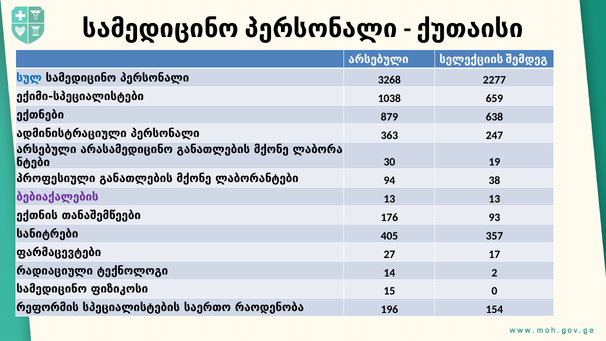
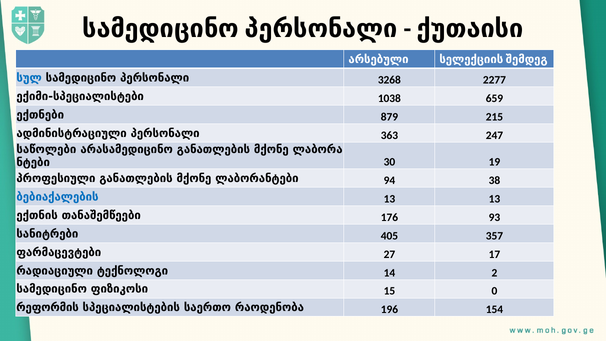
638: 638 -> 215
არსებული at (46, 149): არსებული -> საწოლები
ბებიაქალების colour: purple -> blue
